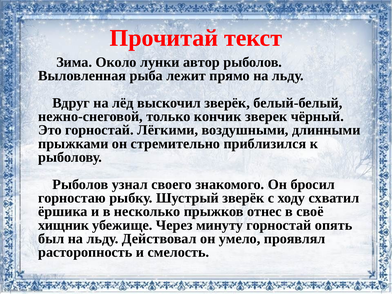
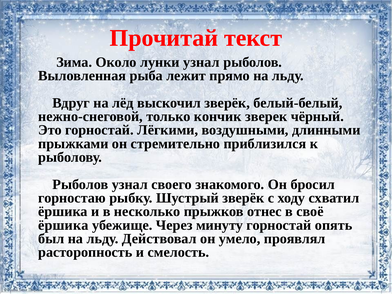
лунки автор: автор -> узнал
хищник at (63, 225): хищник -> ёршика
